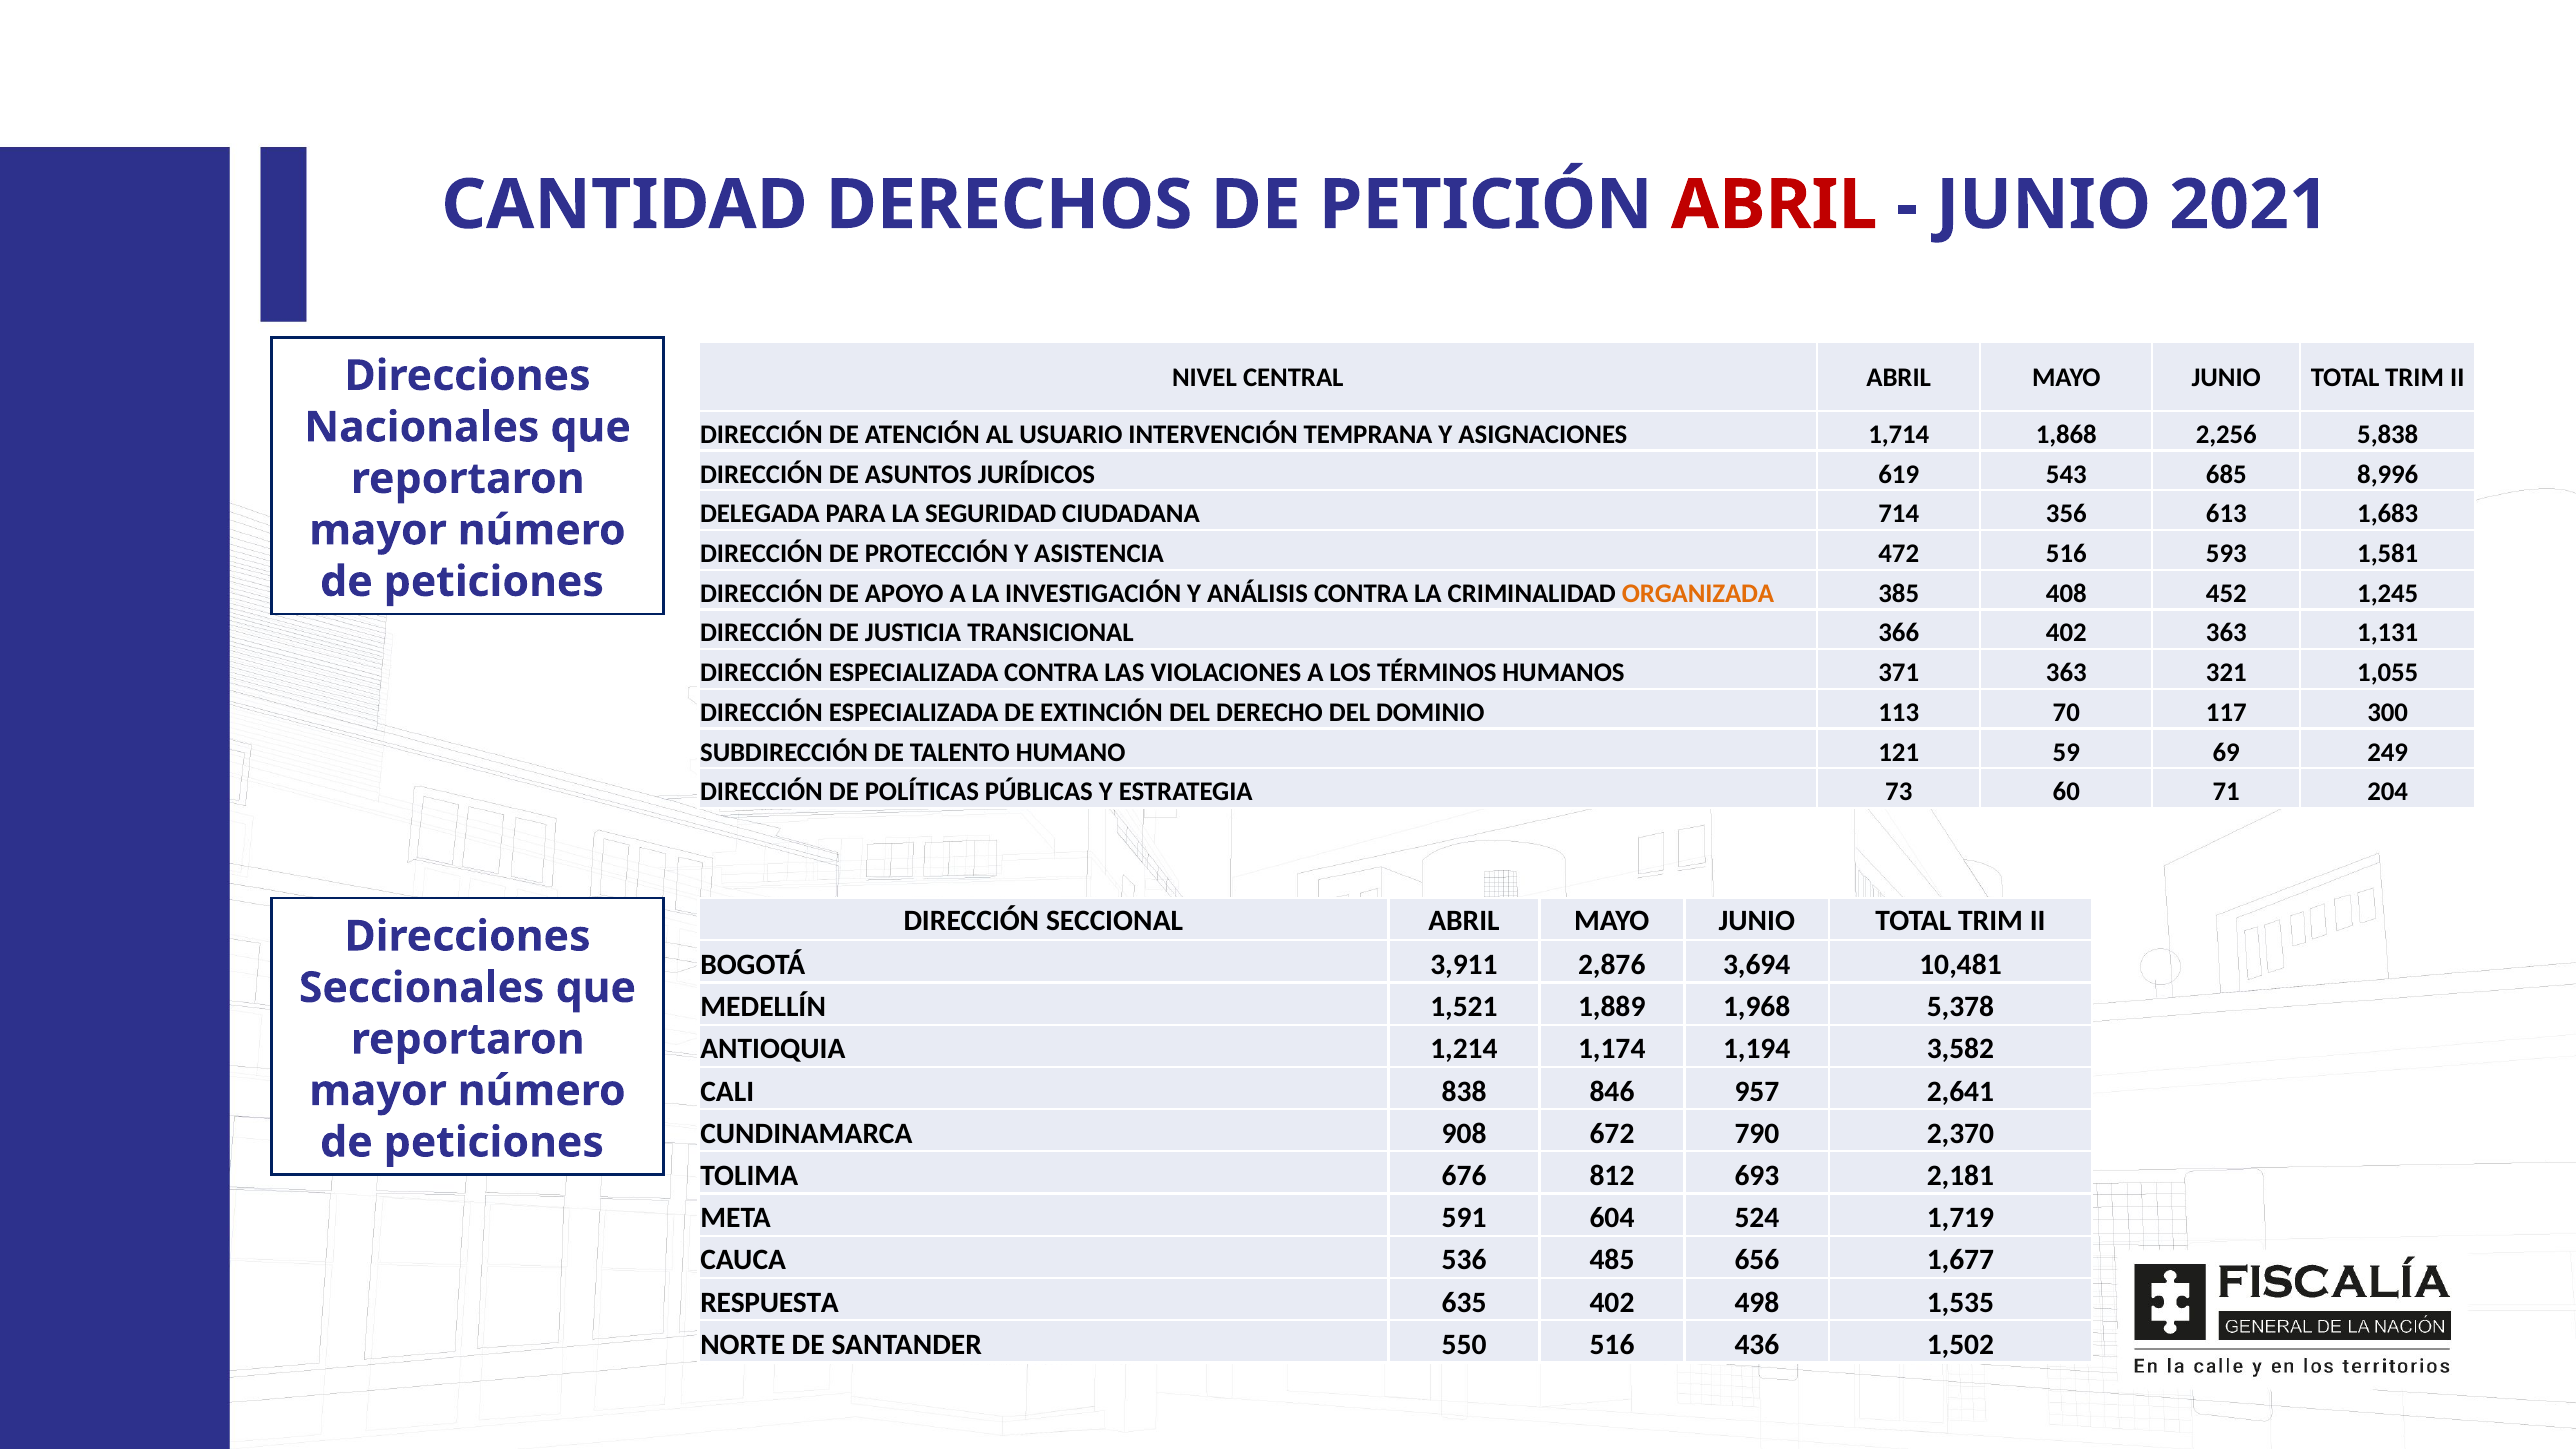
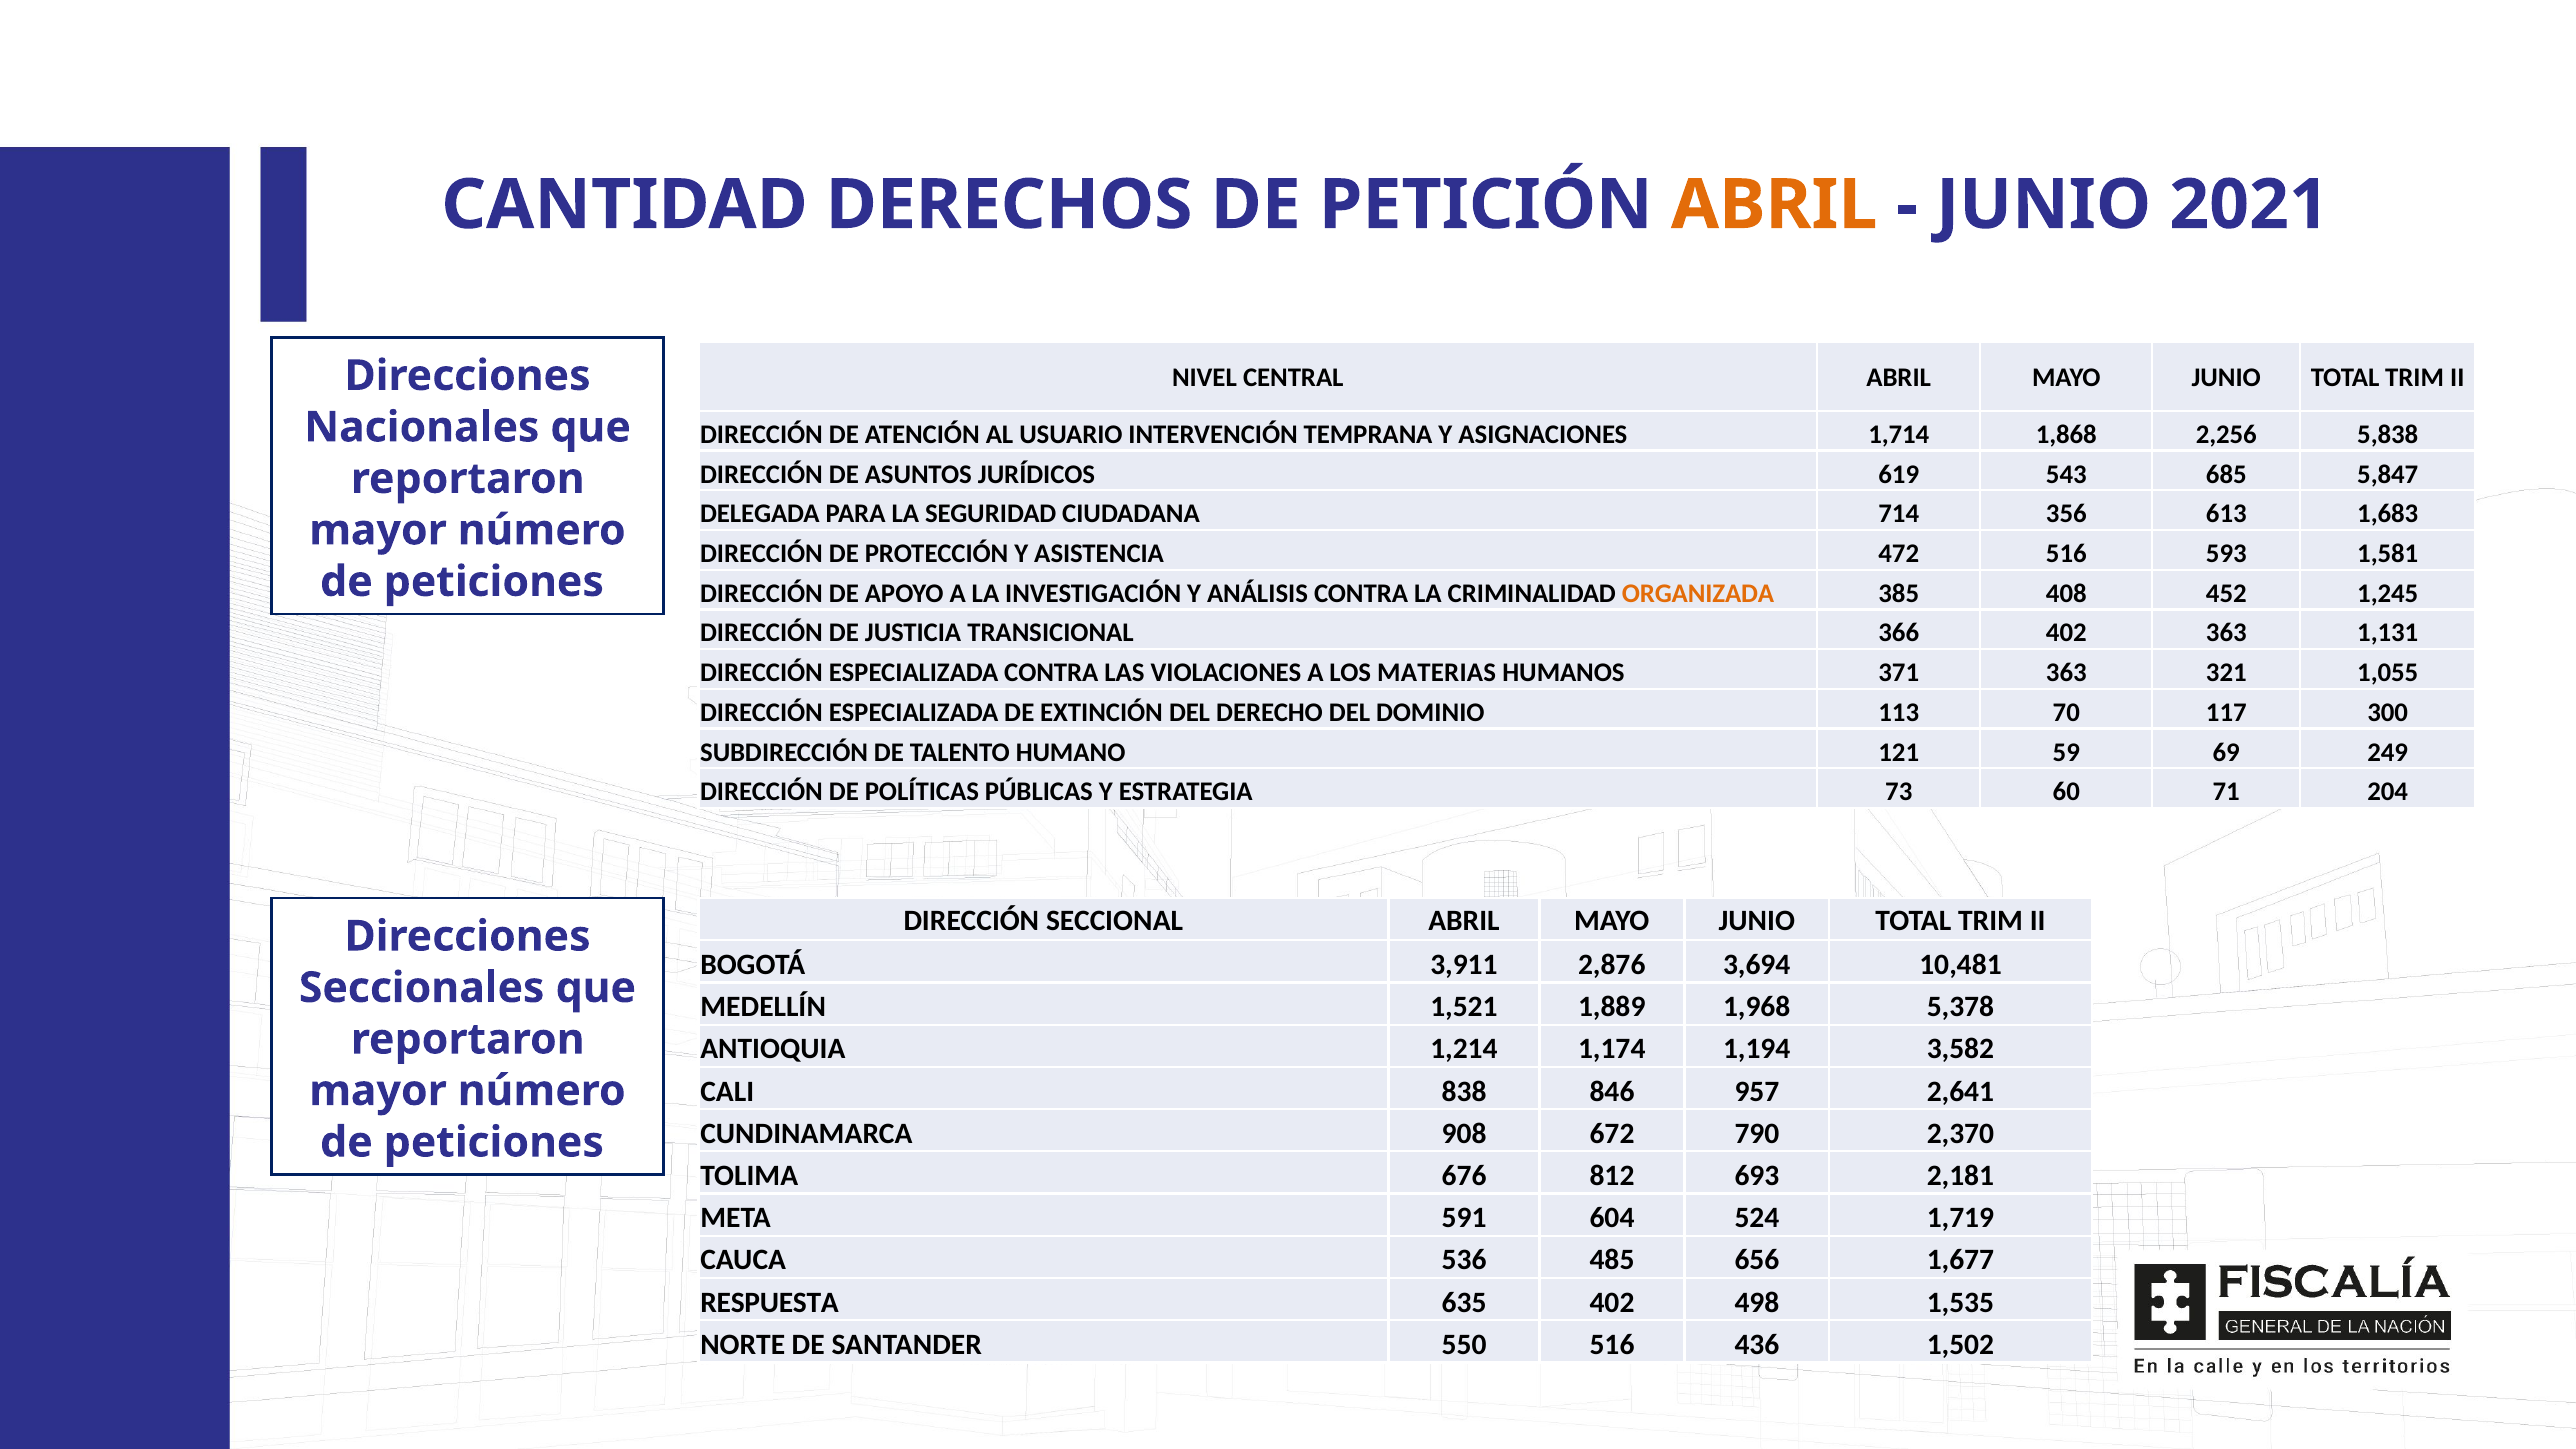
ABRIL at (1774, 205) colour: red -> orange
8,996: 8,996 -> 5,847
TÉRMINOS: TÉRMINOS -> MATERIAS
